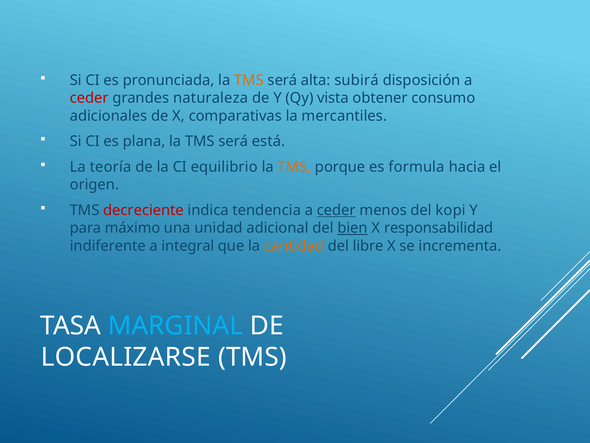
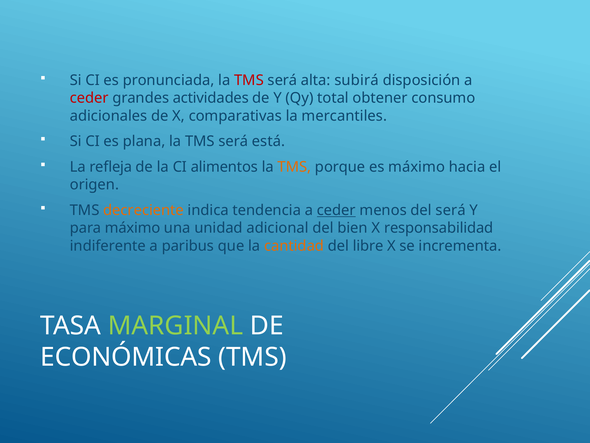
TMS at (249, 80) colour: orange -> red
naturaleza: naturaleza -> actividades
vista: vista -> total
teoría: teoría -> refleja
equilibrio: equilibrio -> alimentos
es formula: formula -> máximo
decreciente colour: red -> orange
del kopi: kopi -> será
bien underline: present -> none
integral: integral -> paribus
MARGINAL colour: light blue -> light green
LOCALIZARSE: LOCALIZARSE -> ECONÓMICAS
